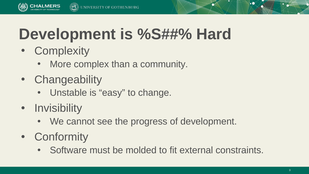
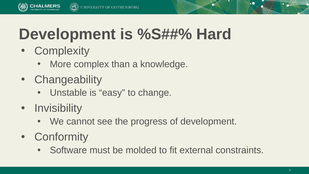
community: community -> knowledge
